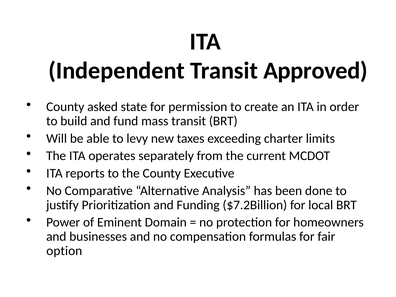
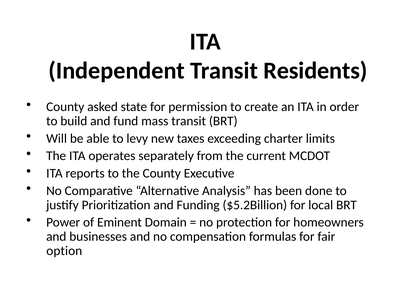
Approved: Approved -> Residents
$7.2Billion: $7.2Billion -> $5.2Billion
